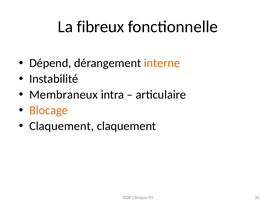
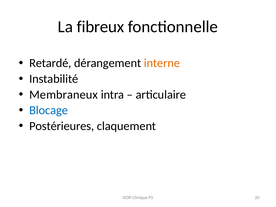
Dépend: Dépend -> Retardé
Blocage colour: orange -> blue
Claquement at (62, 126): Claquement -> Postérieures
